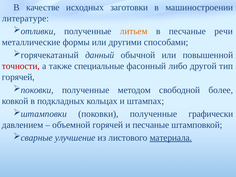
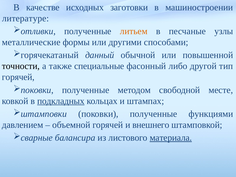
речи: речи -> узлы
точности colour: red -> black
более: более -> месте
подкладных underline: none -> present
графически: графически -> функциями
и песчаные: песчаные -> внешнего
улучшение: улучшение -> балансира
